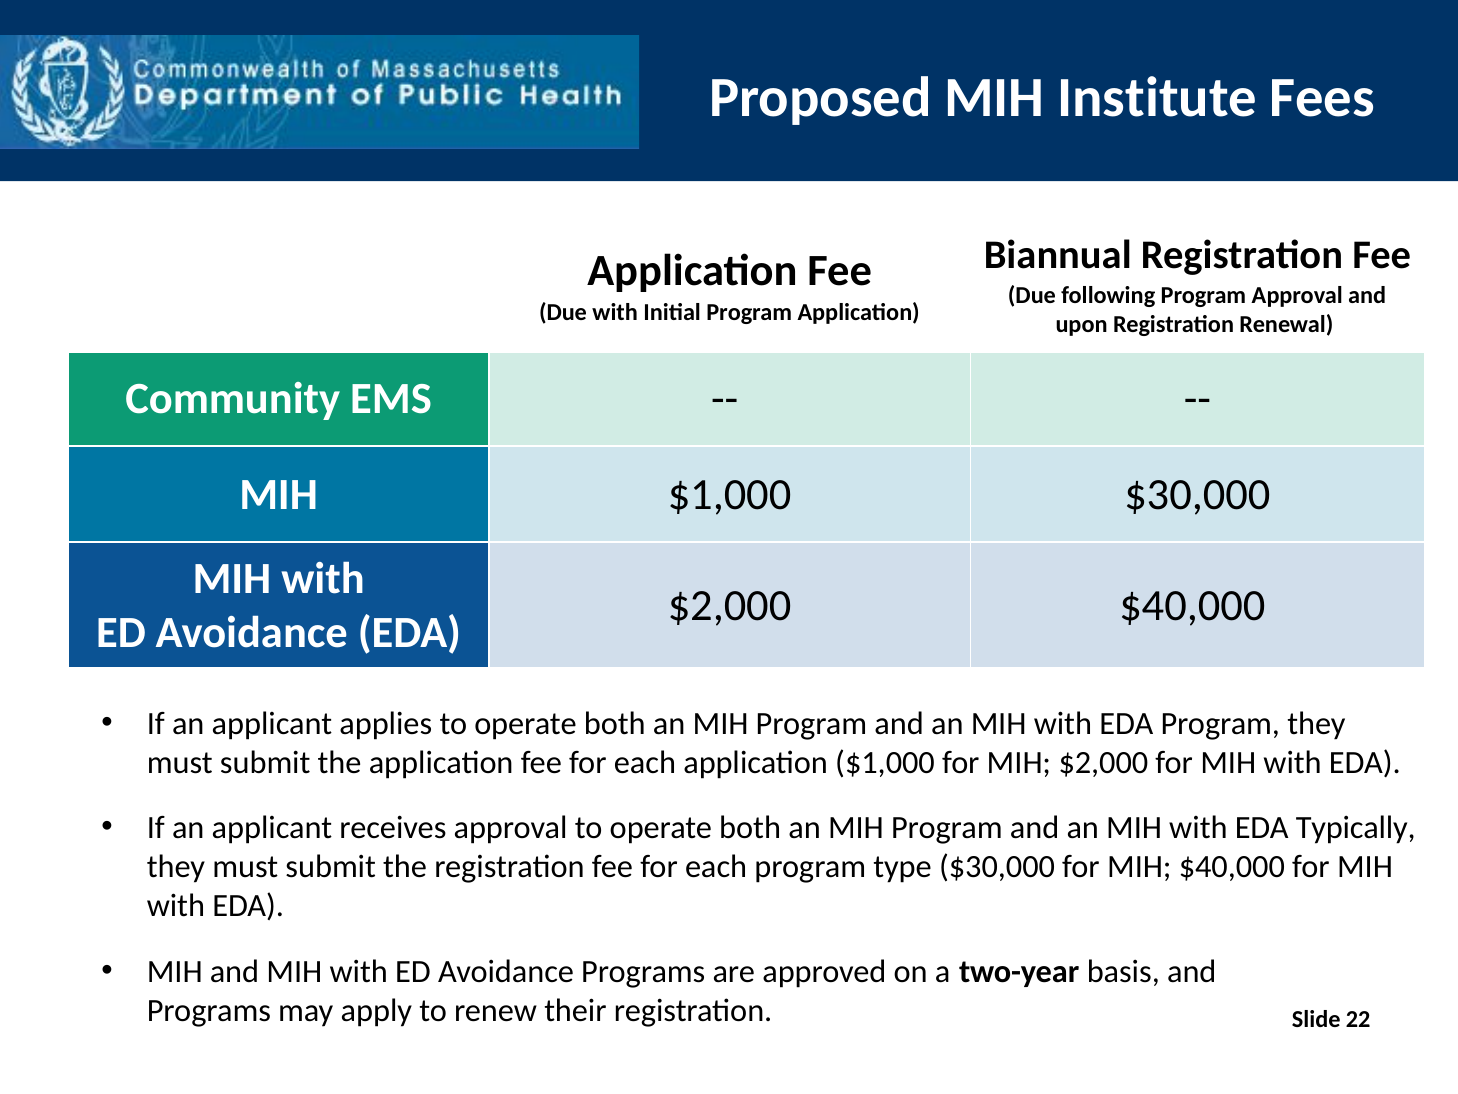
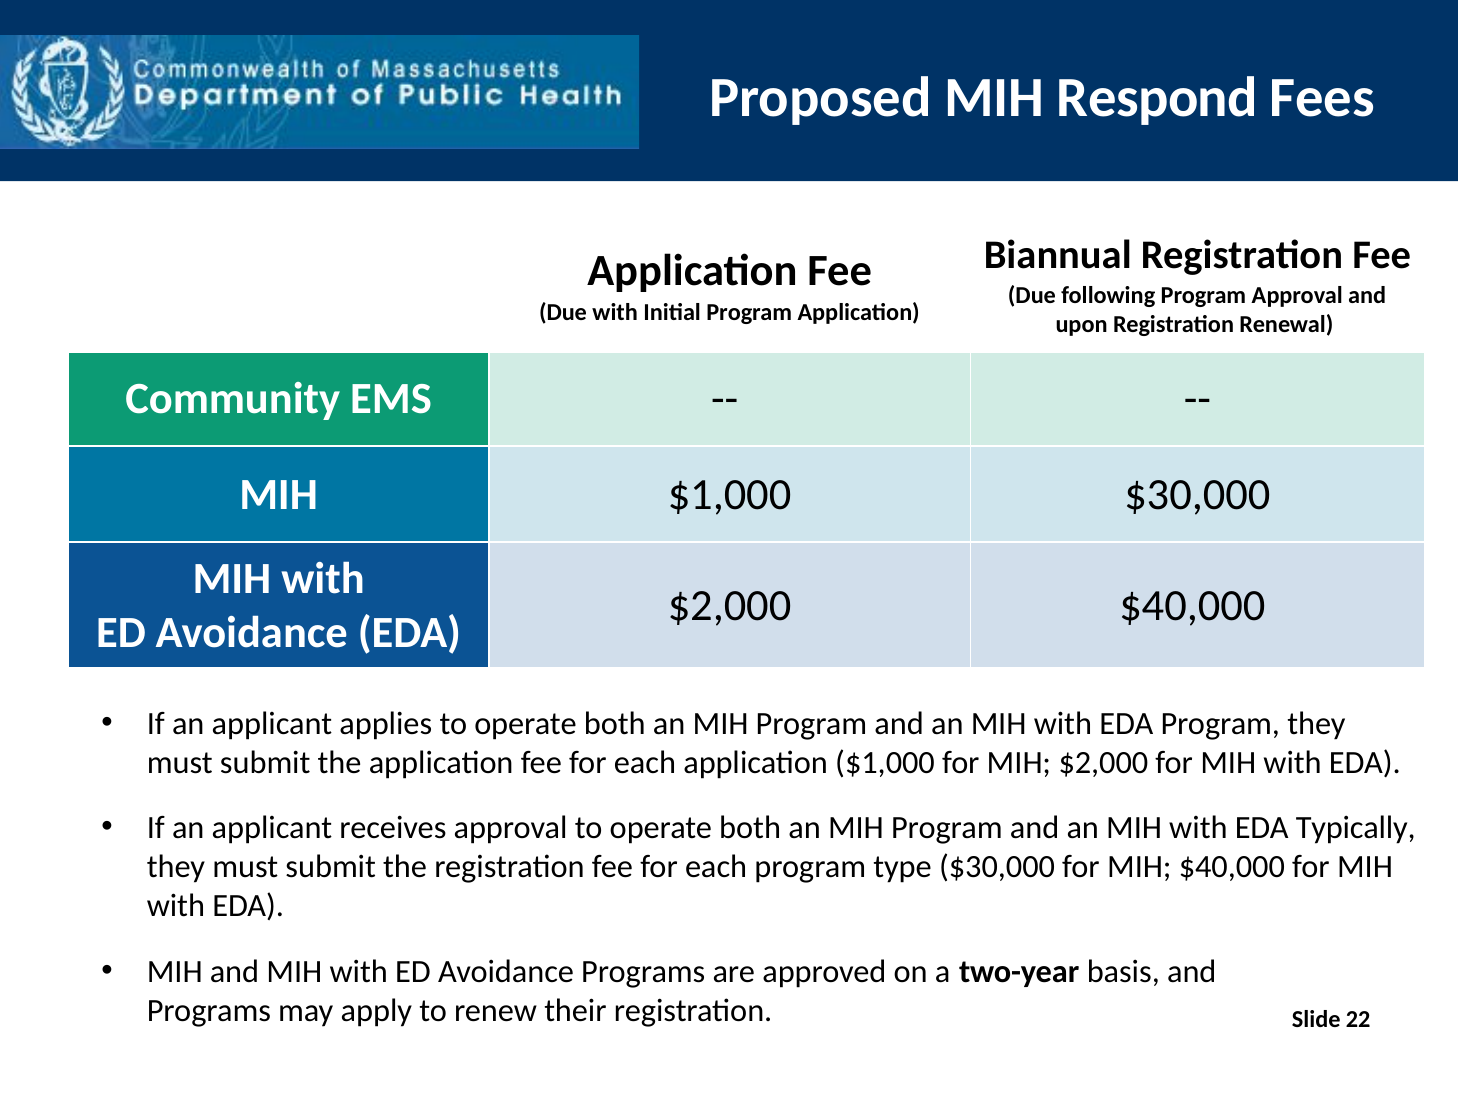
Institute: Institute -> Respond
